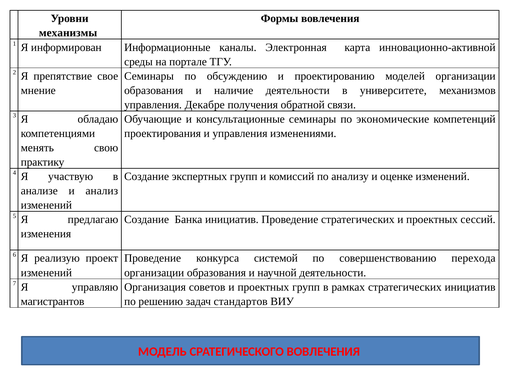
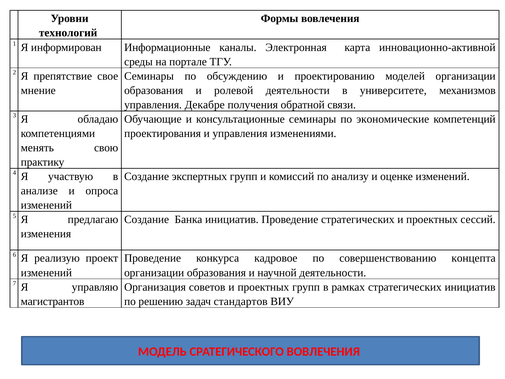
механизмы: механизмы -> технологий
наличие: наличие -> ролевой
анализ: анализ -> опроса
системой: системой -> кадровое
перехода: перехода -> концепта
